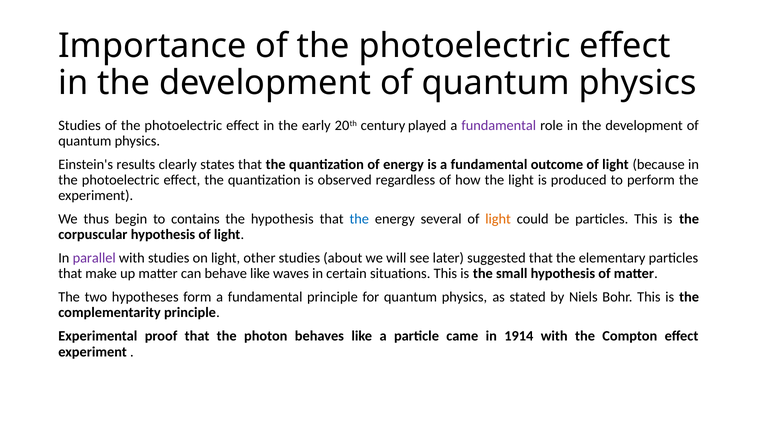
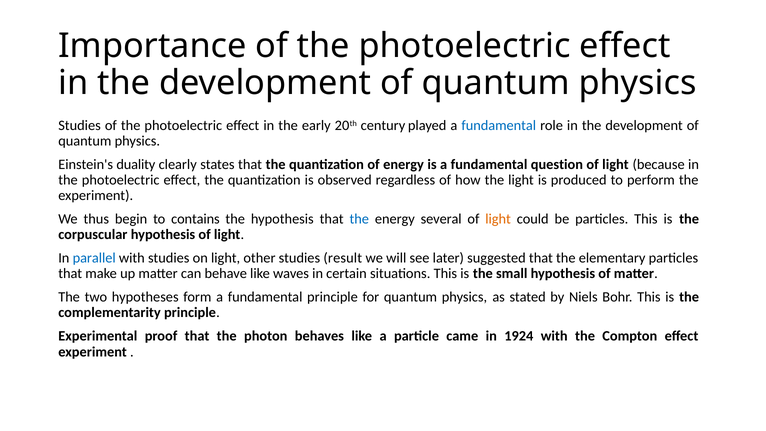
fundamental at (499, 126) colour: purple -> blue
results: results -> duality
outcome: outcome -> question
parallel colour: purple -> blue
about: about -> result
1914: 1914 -> 1924
